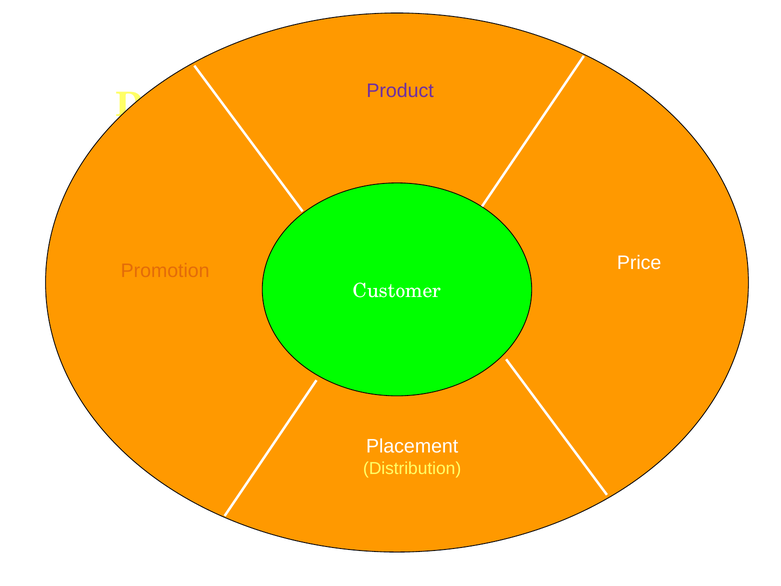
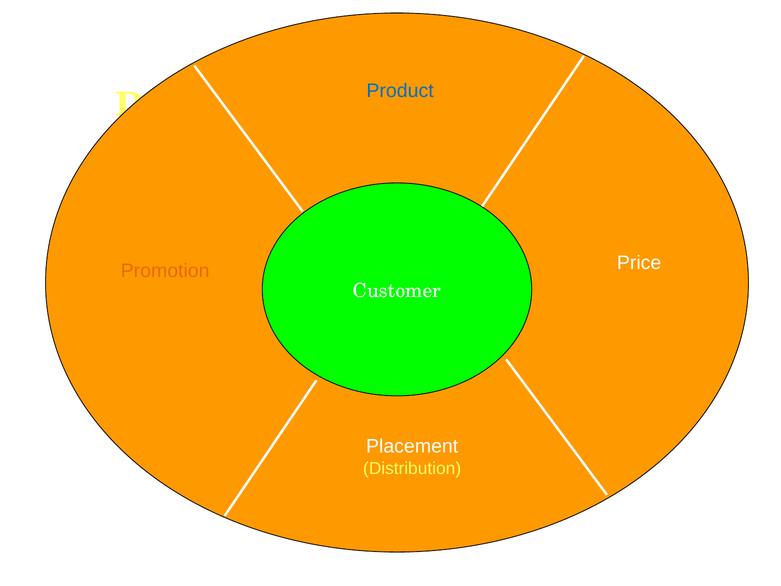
Product colour: purple -> blue
